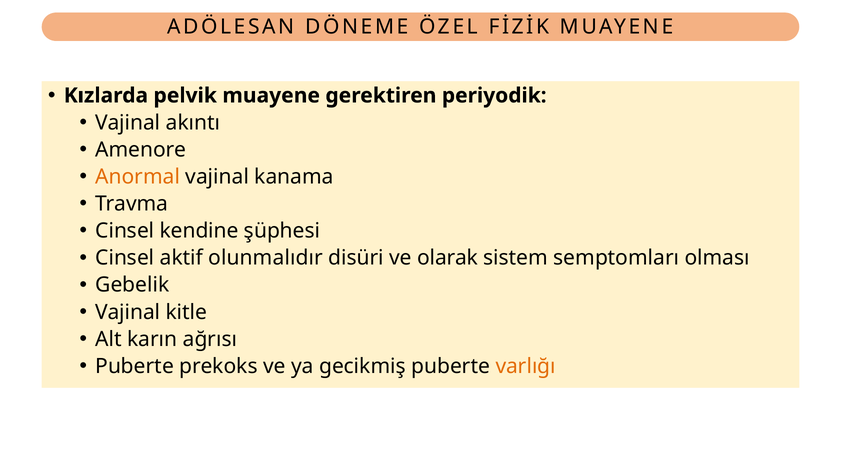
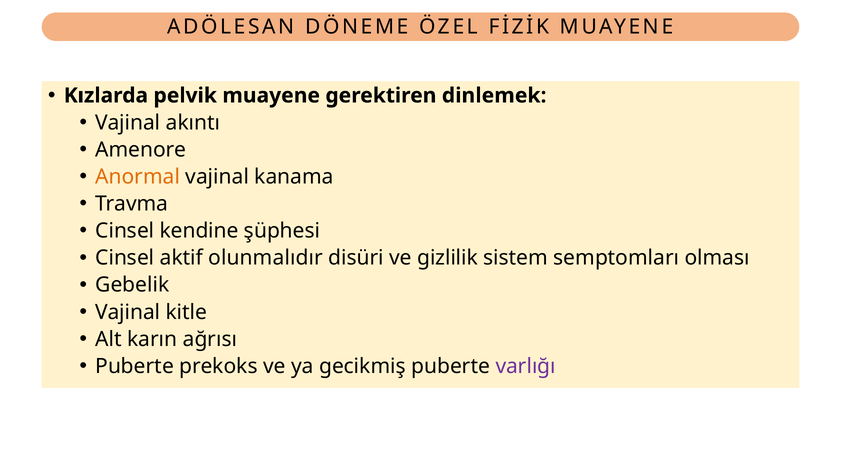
periyodik: periyodik -> dinlemek
olarak: olarak -> gizlilik
varlığı colour: orange -> purple
